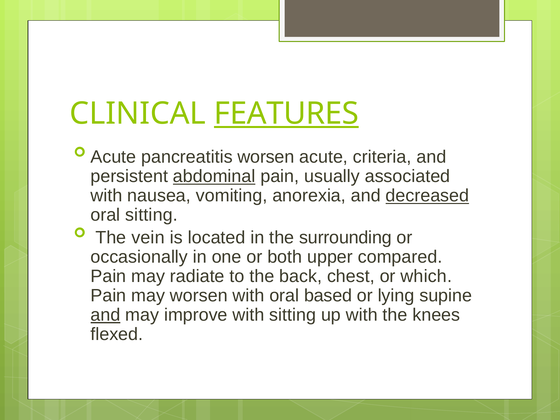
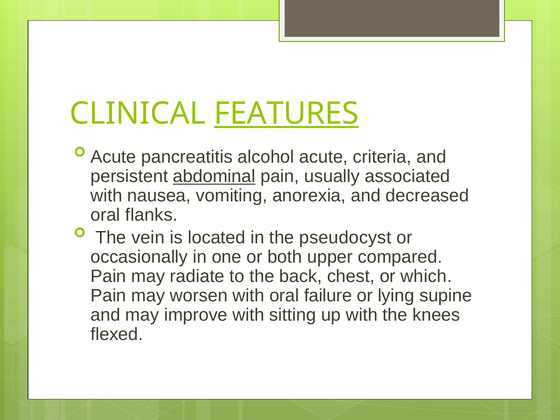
pancreatitis worsen: worsen -> alcohol
decreased underline: present -> none
oral sitting: sitting -> flanks
surrounding: surrounding -> pseudocyst
based: based -> failure
and at (105, 315) underline: present -> none
